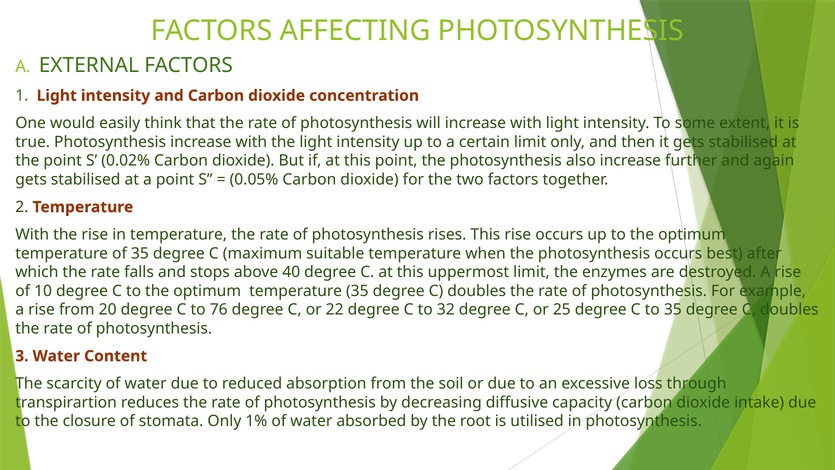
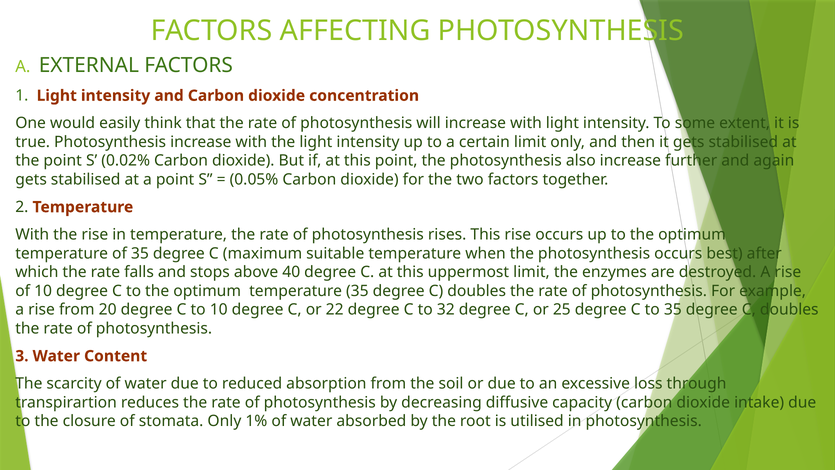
to 76: 76 -> 10
